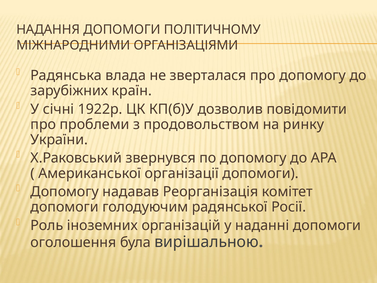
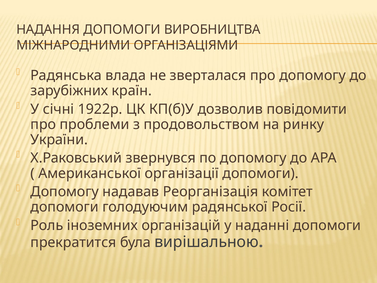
ПОЛІТИЧНОМУ: ПОЛІТИЧНОМУ -> ВИРОБНИЦТВА
оголошення: оголошення -> прекратится
